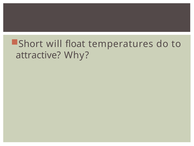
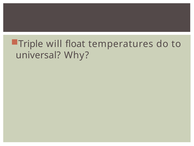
Short: Short -> Triple
attractive: attractive -> universal
